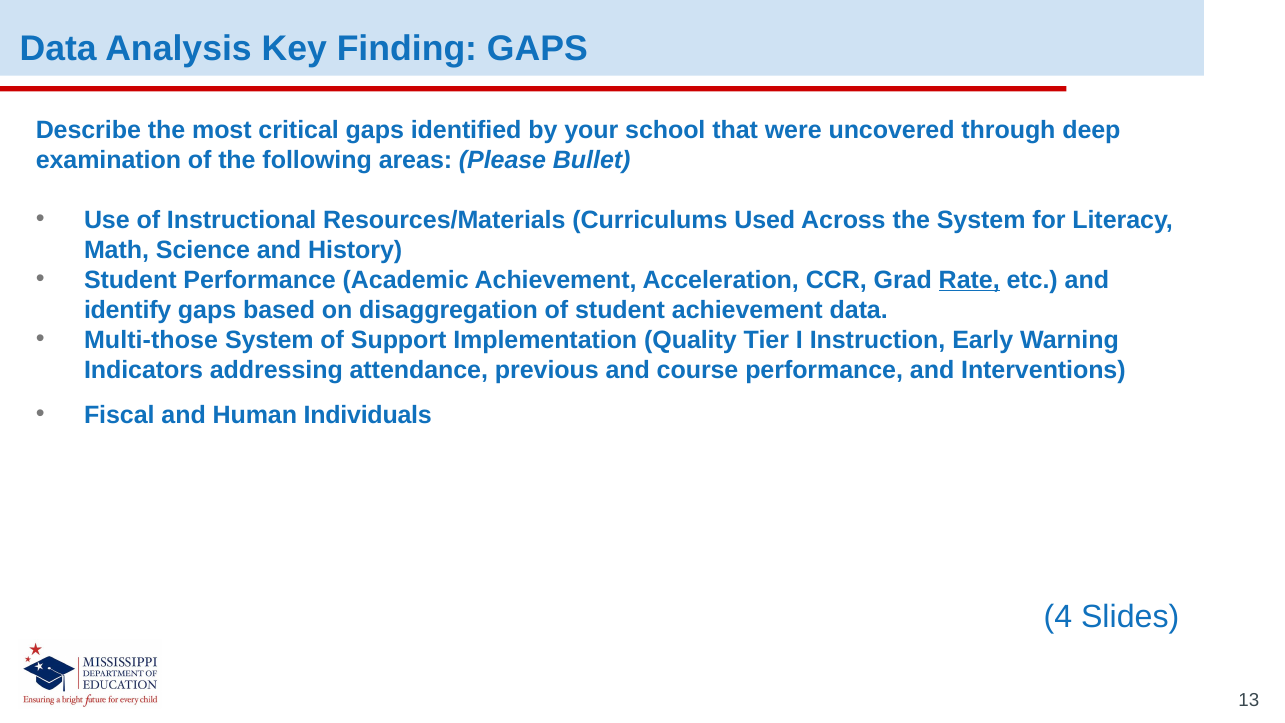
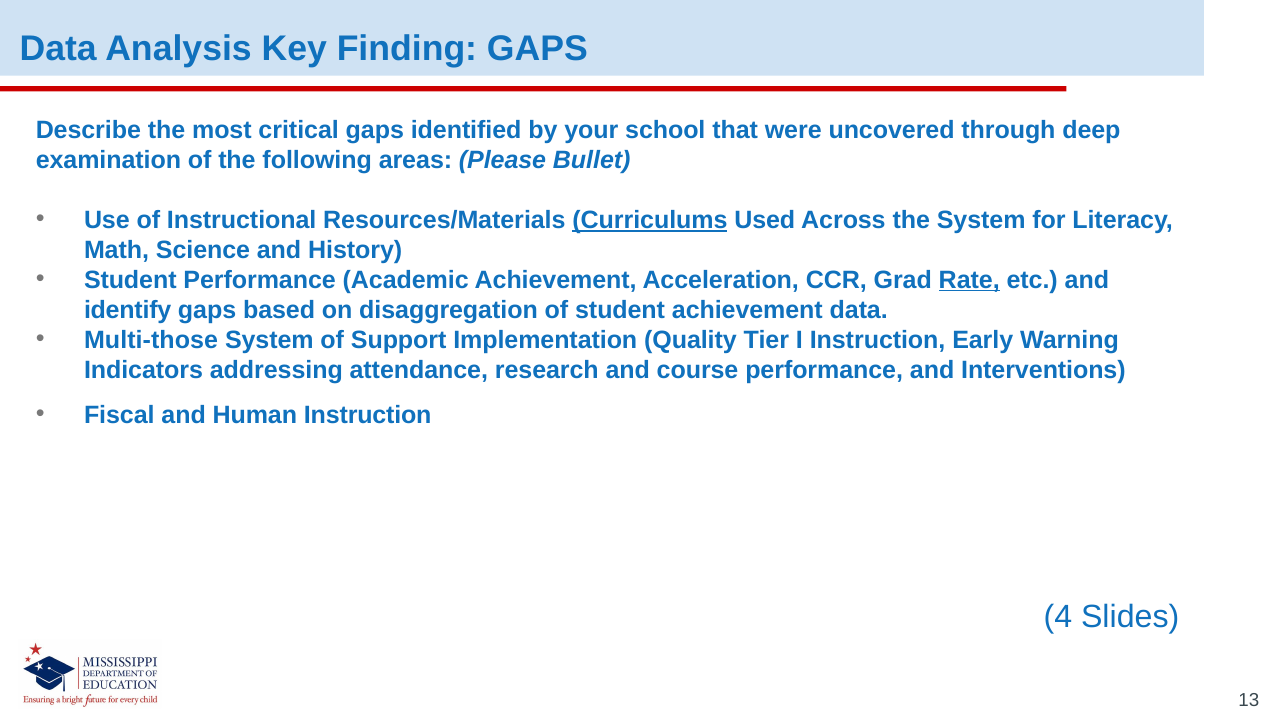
Curriculums underline: none -> present
previous: previous -> research
Human Individuals: Individuals -> Instruction
